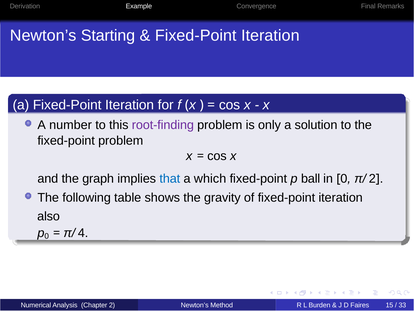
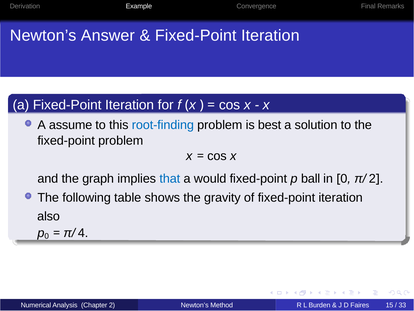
Starting: Starting -> Answer
number: number -> assume
root-finding colour: purple -> blue
only: only -> best
which: which -> would
